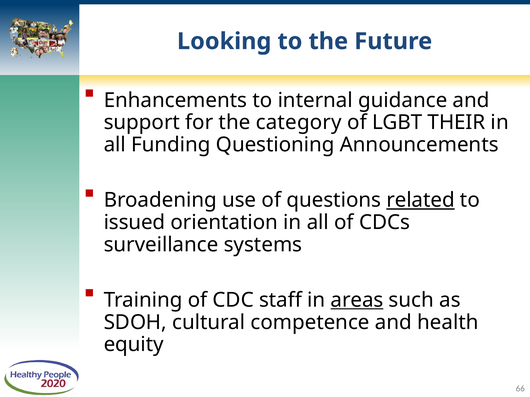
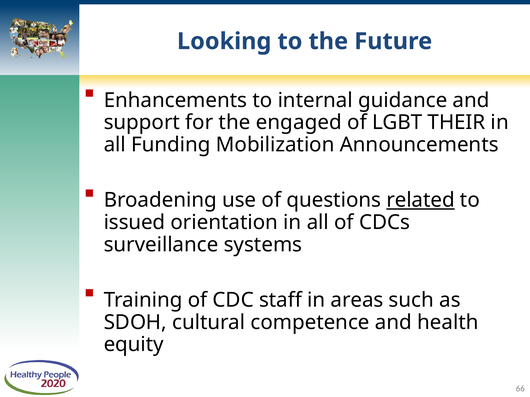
category: category -> engaged
Questioning: Questioning -> Mobilization
areas underline: present -> none
